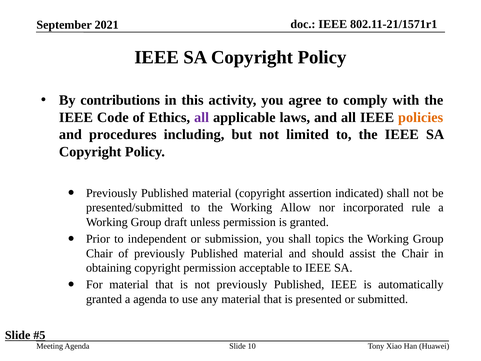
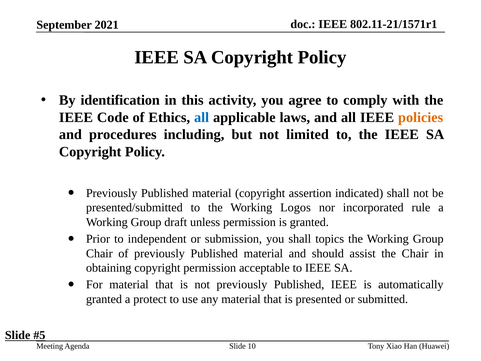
contributions: contributions -> identification
all at (202, 117) colour: purple -> blue
Allow: Allow -> Logos
a agenda: agenda -> protect
